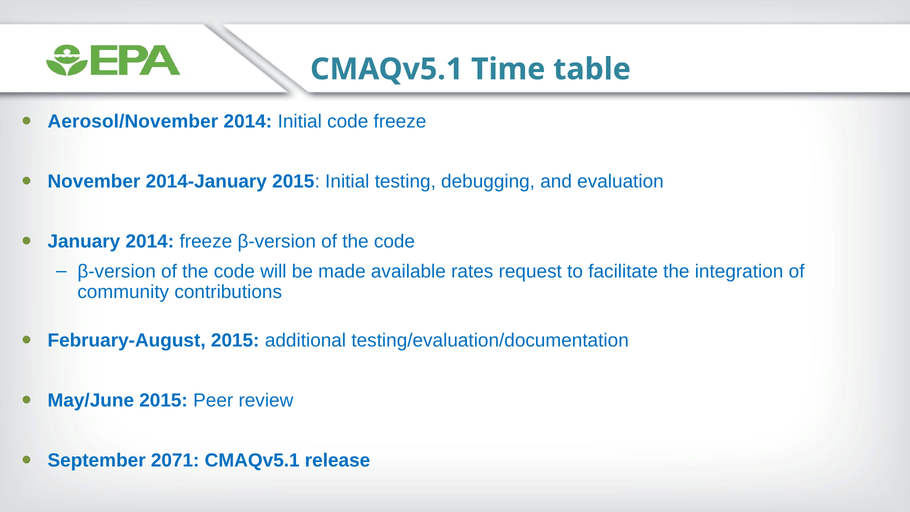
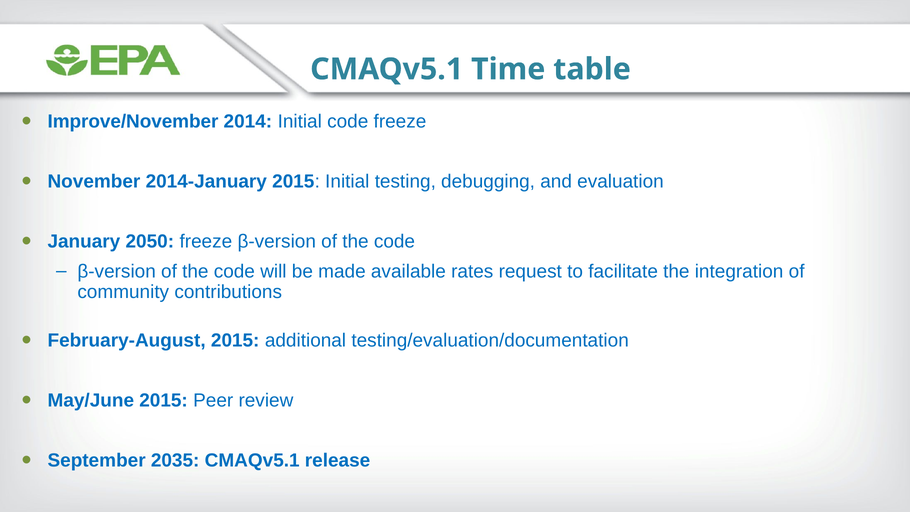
Aerosol/November: Aerosol/November -> Improve/November
January 2014: 2014 -> 2050
2071: 2071 -> 2035
